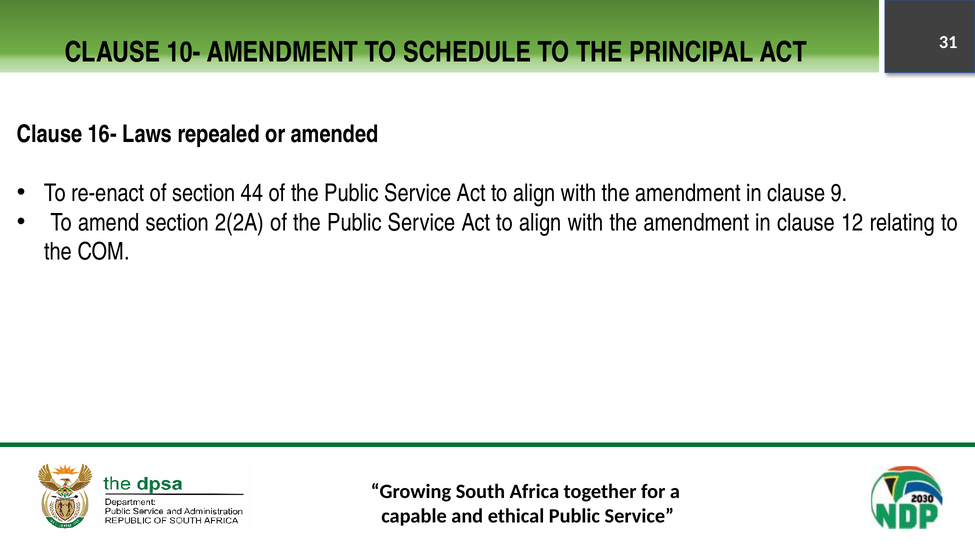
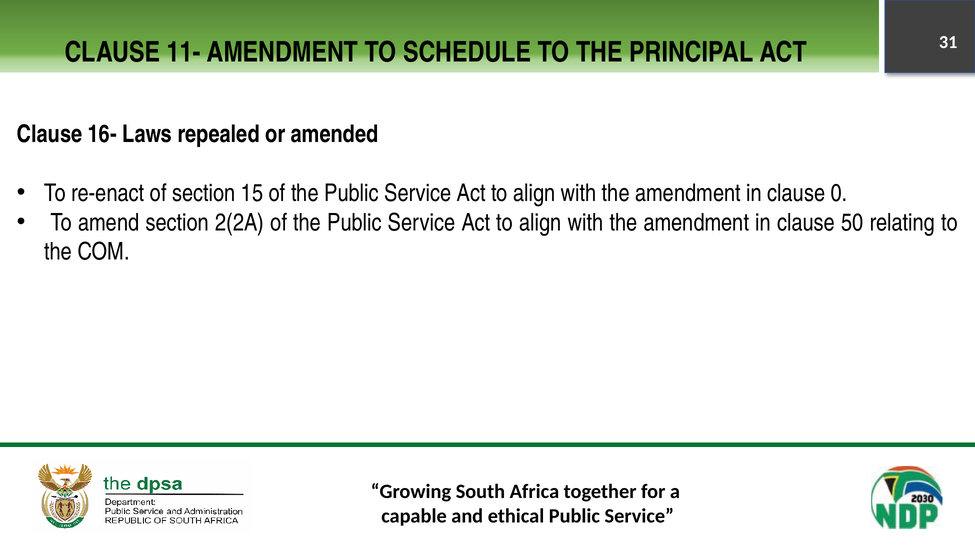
10-: 10- -> 11-
44: 44 -> 15
9: 9 -> 0
12: 12 -> 50
